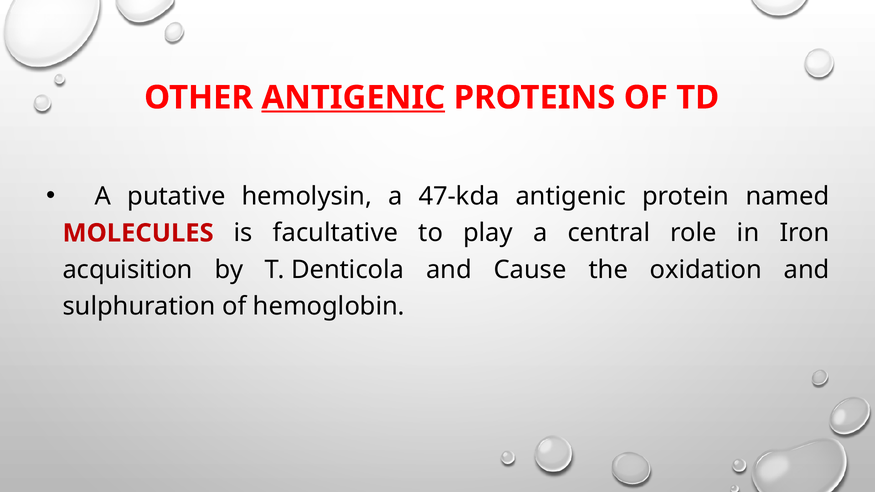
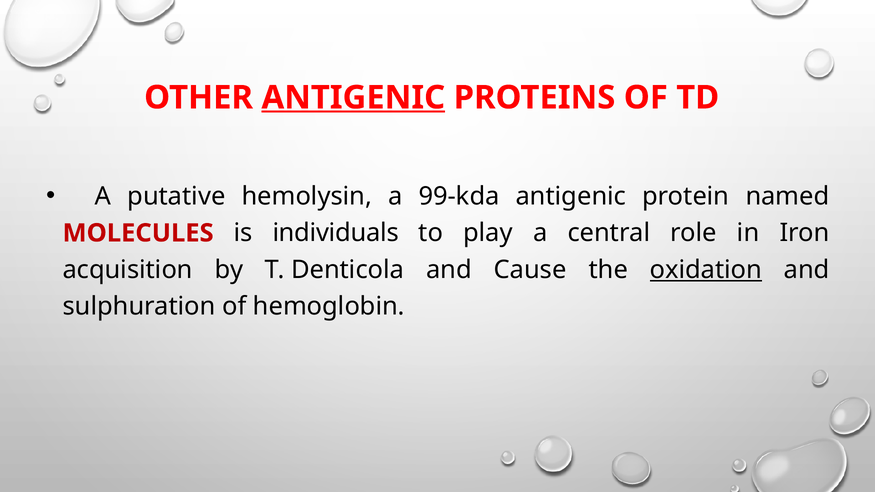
47-kda: 47-kda -> 99-kda
facultative: facultative -> individuals
oxidation underline: none -> present
